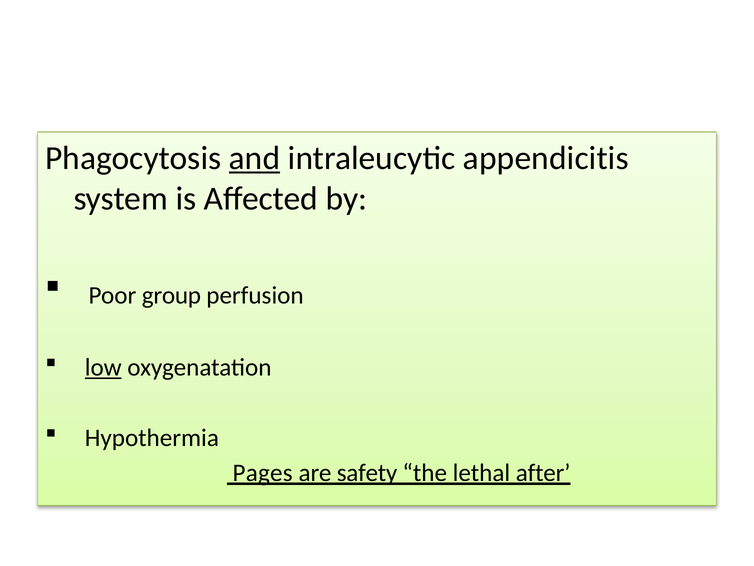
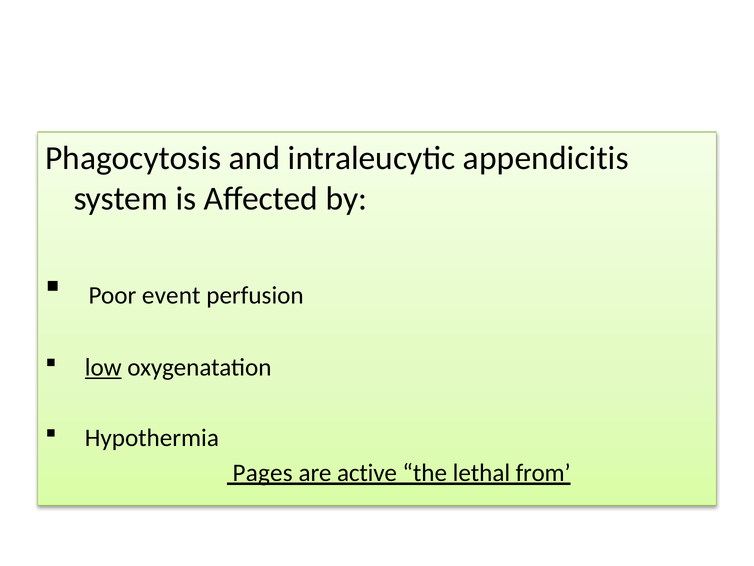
and underline: present -> none
group: group -> event
safety: safety -> active
after: after -> from
